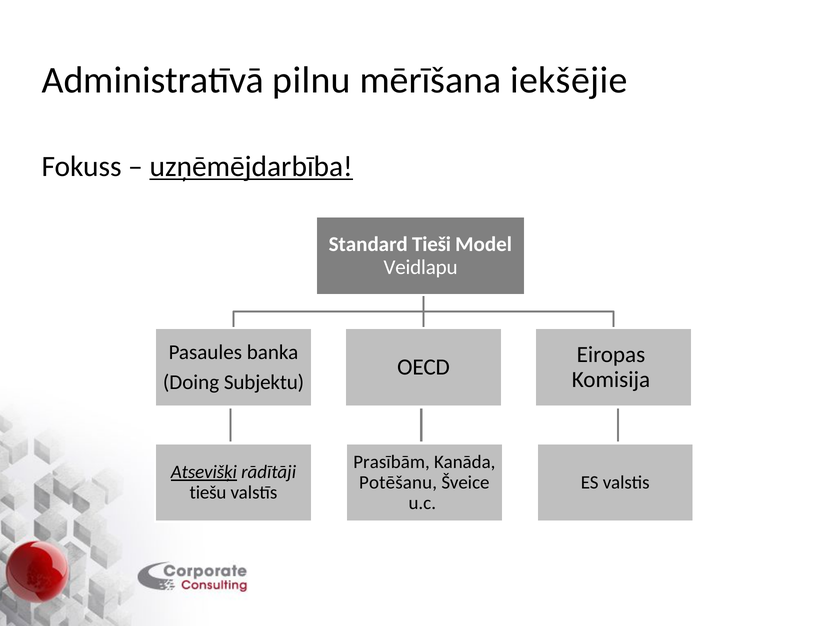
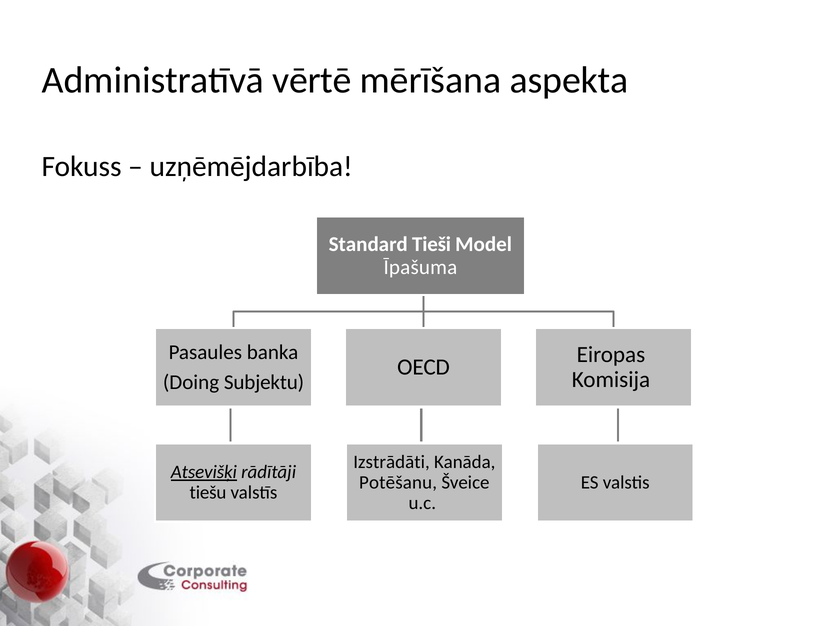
pilnu: pilnu -> vērtē
iekšējie: iekšējie -> aspekta
uzņēmējdarbība underline: present -> none
Veidlapu: Veidlapu -> Īpašuma
Prasībām: Prasībām -> Izstrādāti
